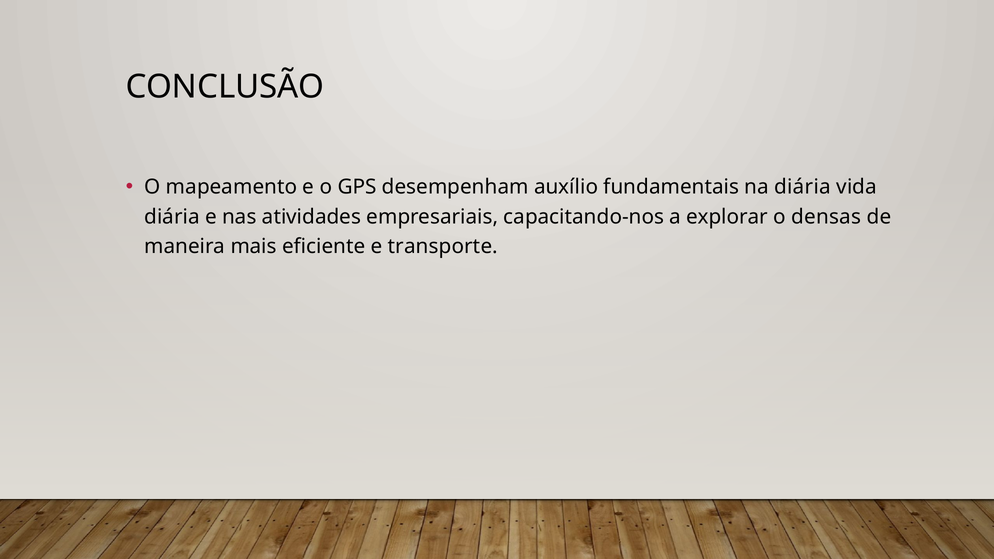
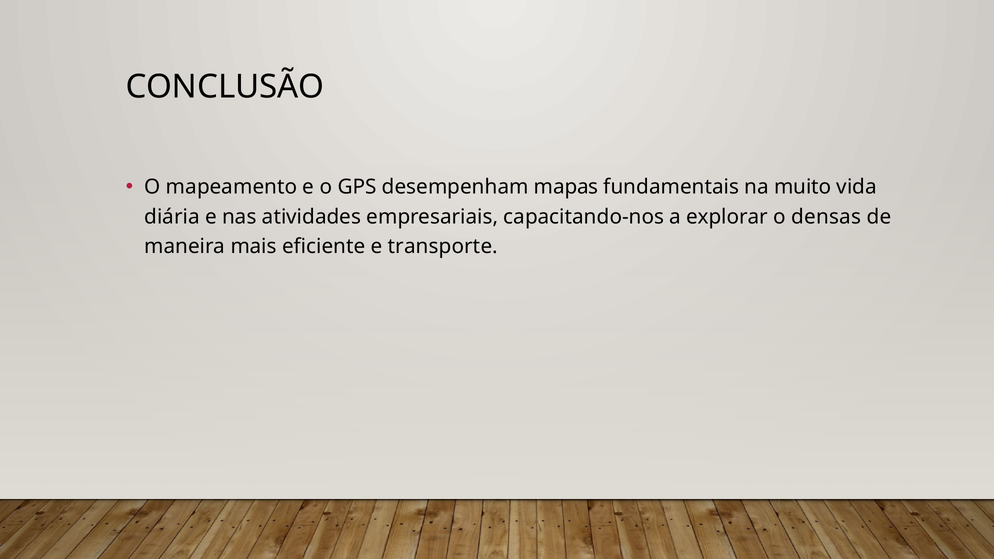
auxílio: auxílio -> mapas
na diária: diária -> muito
